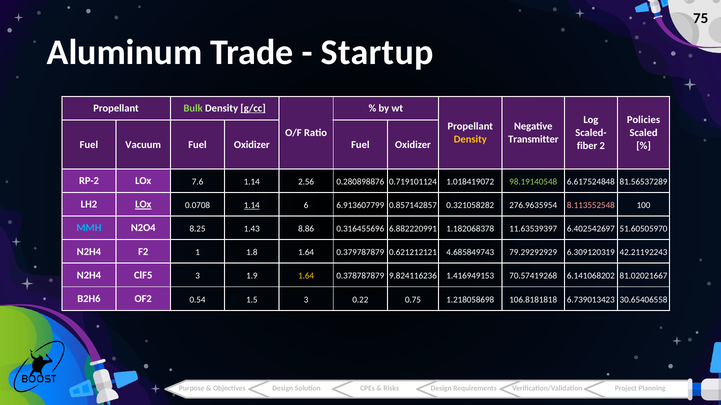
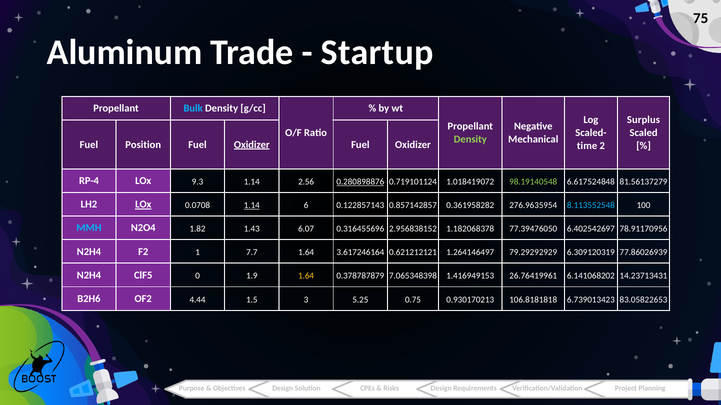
Bulk colour: light green -> light blue
g/cc underline: present -> none
Policies: Policies -> Surplus
Density at (470, 139) colour: yellow -> light green
Transmitter: Transmitter -> Mechanical
Vacuum: Vacuum -> Position
Oxidizer at (252, 145) underline: none -> present
fiber: fiber -> time
RP-2: RP-2 -> RP-4
7.6: 7.6 -> 9.3
0.280898876 underline: none -> present
81.56537289: 81.56537289 -> 81.56137279
6.913607799: 6.913607799 -> 0.122857143
0.321058282: 0.321058282 -> 0.361958282
8.113552548 colour: pink -> light blue
8.25: 8.25 -> 1.82
8.86: 8.86 -> 6.07
6.882220991: 6.882220991 -> 2.956838152
11.63539397: 11.63539397 -> 77.39476050
51.60505970: 51.60505970 -> 78.91170956
1.8: 1.8 -> 7.7
0.379787879: 0.379787879 -> 3.617246164
4.685849743: 4.685849743 -> 1.264146497
42.21192243: 42.21192243 -> 77.86026939
ClF5 3: 3 -> 0
9.824116236: 9.824116236 -> 7.065348398
70.57419268: 70.57419268 -> 26.76419961
81.02021667: 81.02021667 -> 14.23713431
0.54: 0.54 -> 4.44
0.22: 0.22 -> 5.25
1.218058698: 1.218058698 -> 0.930170213
30.65406558: 30.65406558 -> 83.05822653
